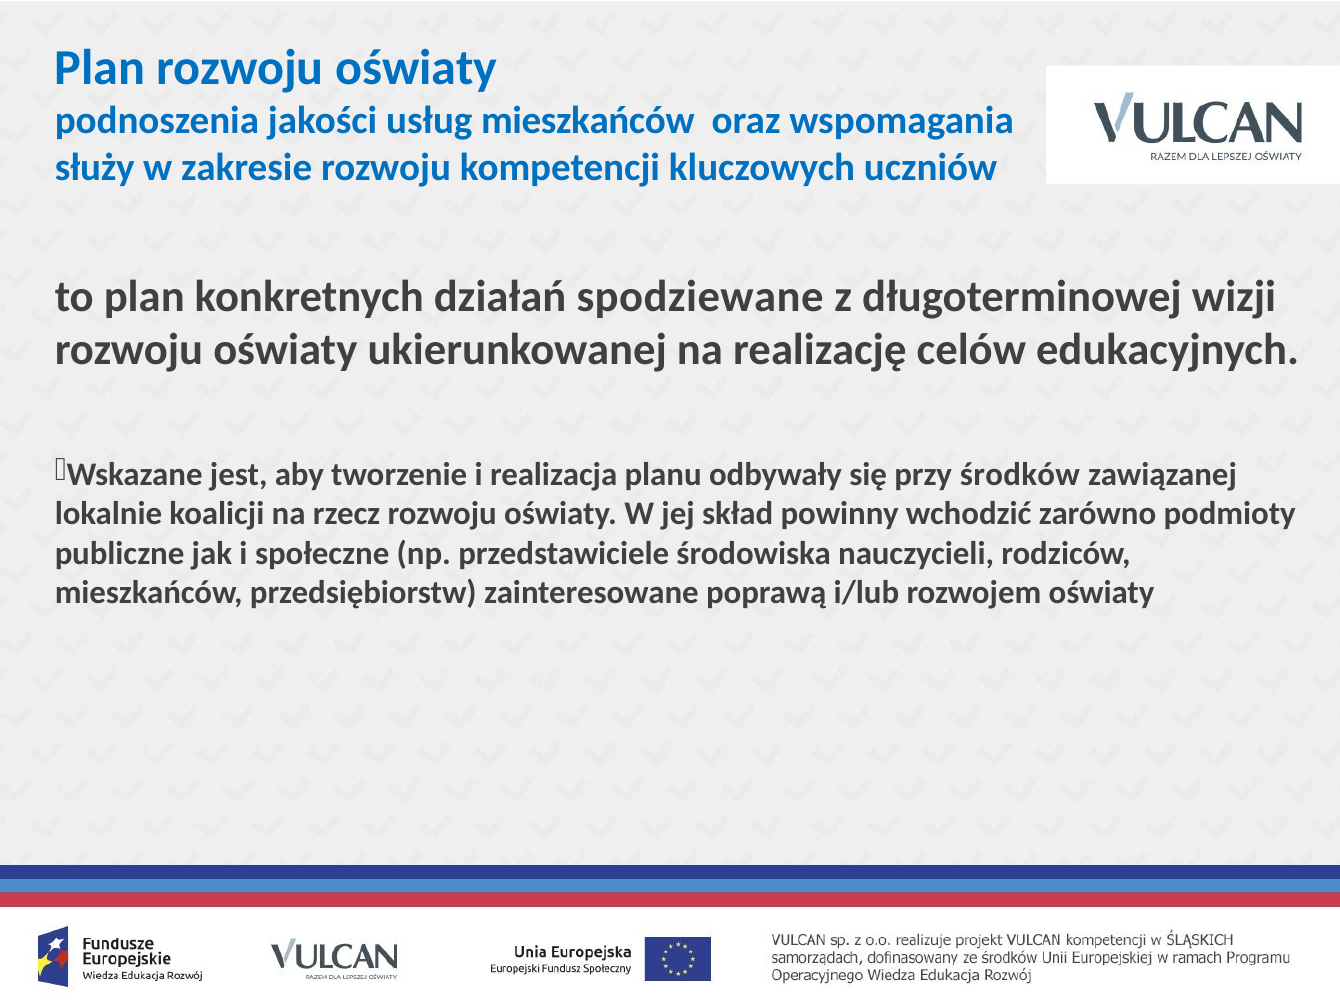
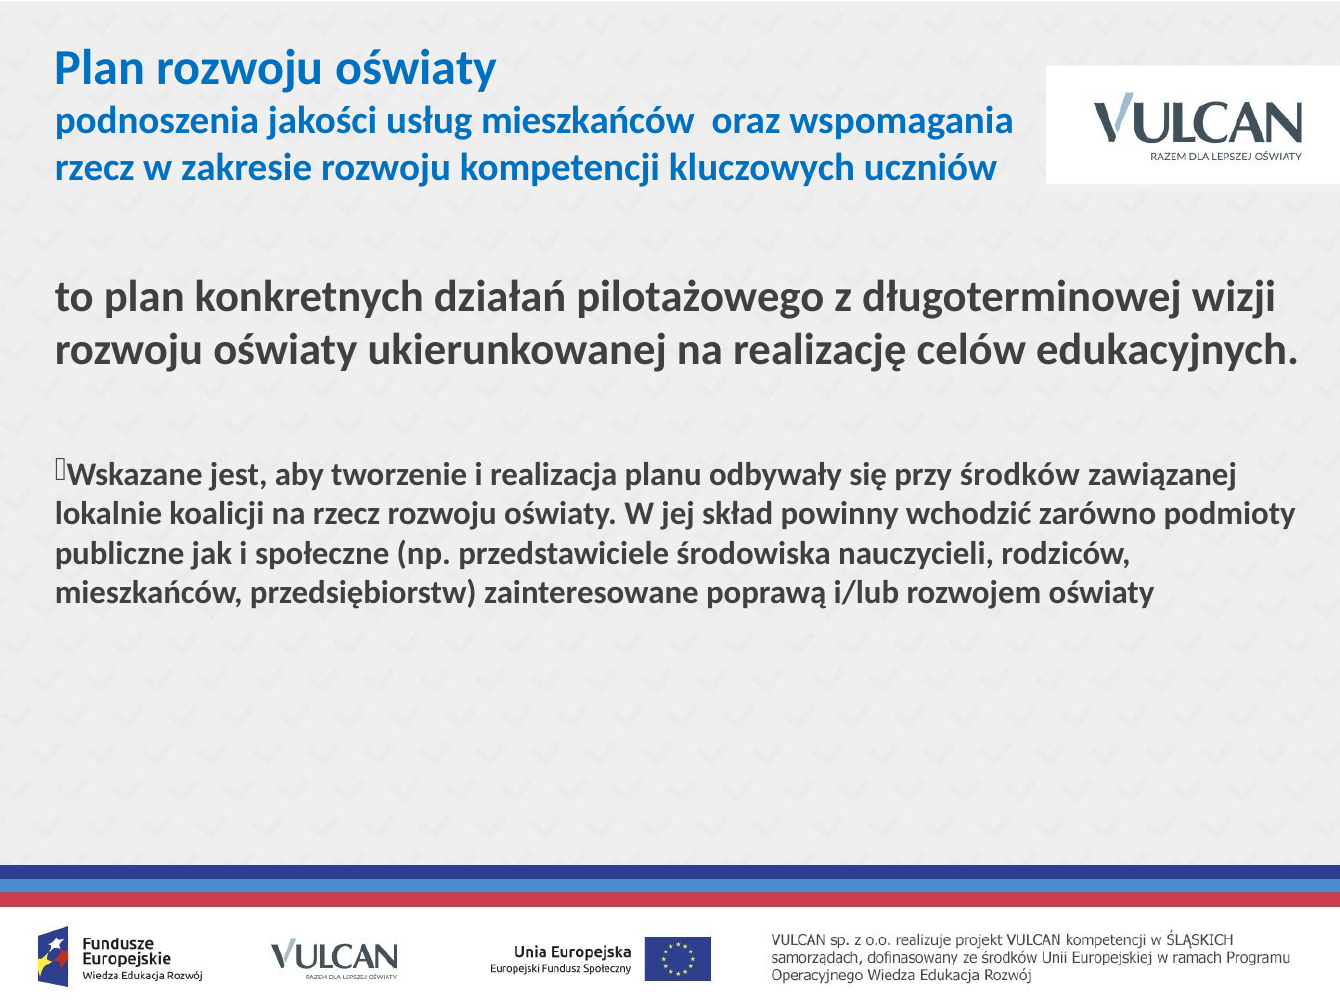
służy at (95, 168): służy -> rzecz
spodziewane: spodziewane -> pilotażowego
